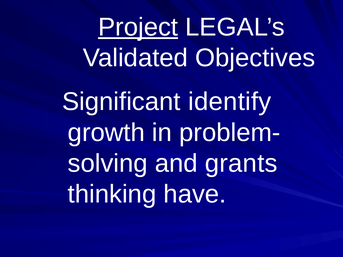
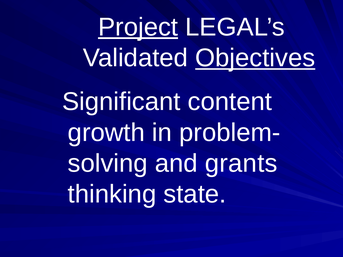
Objectives underline: none -> present
identify: identify -> content
have: have -> state
